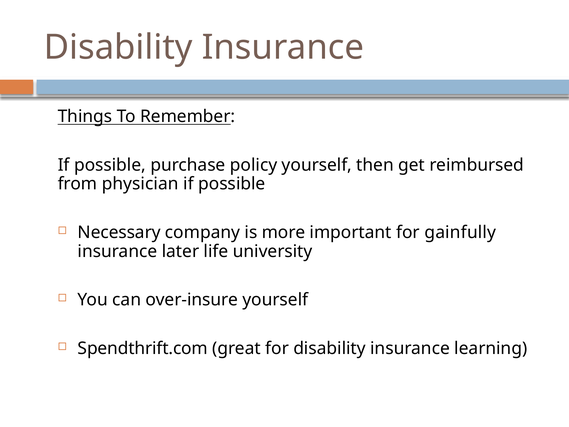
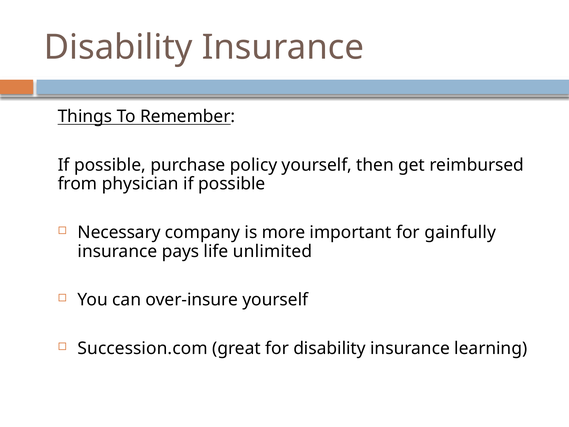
later: later -> pays
university: university -> unlimited
Spendthrift.com: Spendthrift.com -> Succession.com
